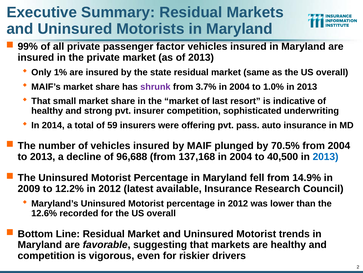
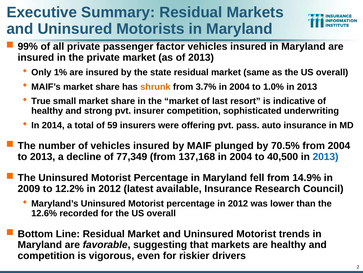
shrunk colour: purple -> orange
That at (41, 101): That -> True
96,688: 96,688 -> 77,349
